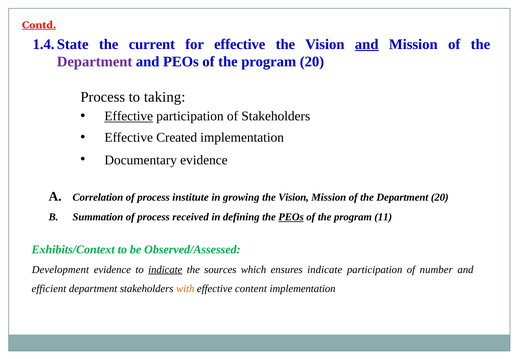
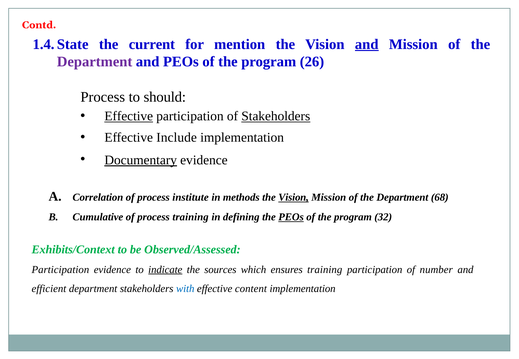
Contd underline: present -> none
for effective: effective -> mention
program 20: 20 -> 26
taking: taking -> should
Stakeholders at (276, 116) underline: none -> present
Created: Created -> Include
Documentary underline: none -> present
growing: growing -> methods
Vision at (294, 198) underline: none -> present
Department 20: 20 -> 68
Summation: Summation -> Cumulative
process received: received -> training
11: 11 -> 32
Development at (60, 270): Development -> Participation
ensures indicate: indicate -> training
with colour: orange -> blue
